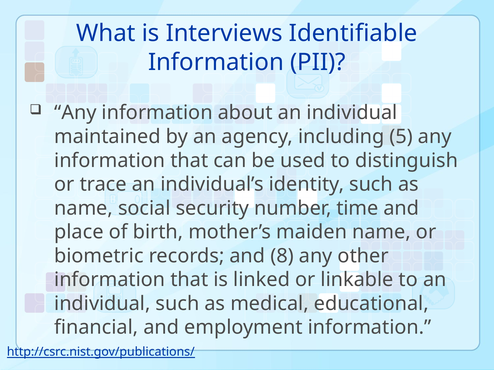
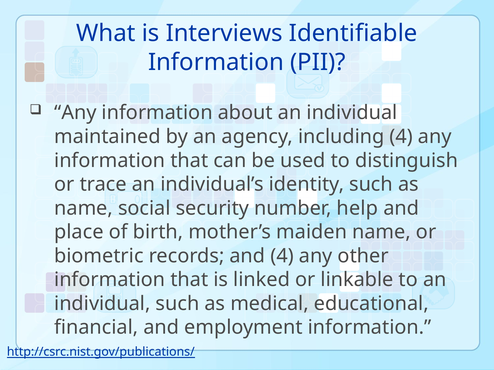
including 5: 5 -> 4
time: time -> help
and 8: 8 -> 4
